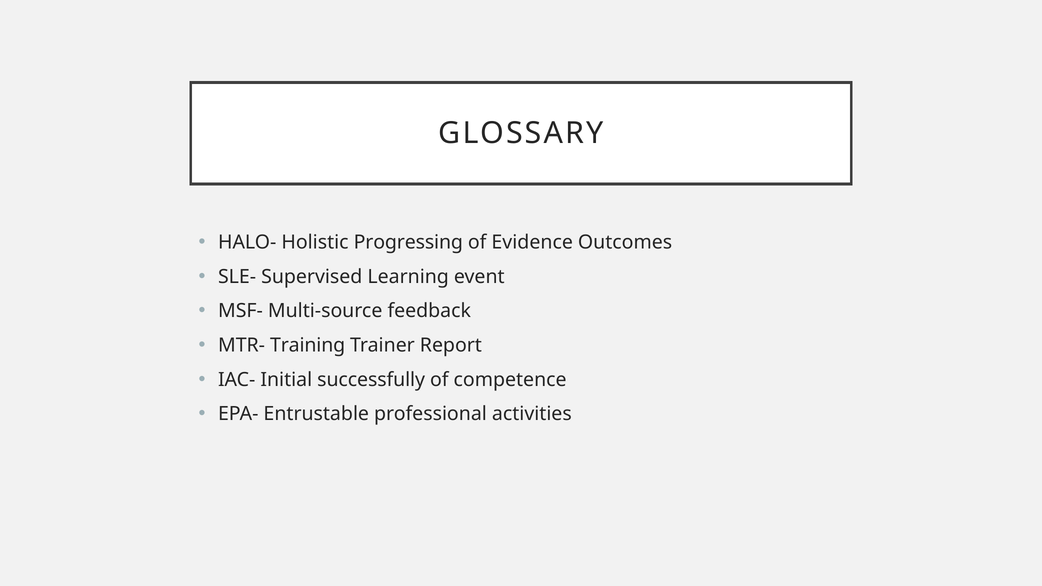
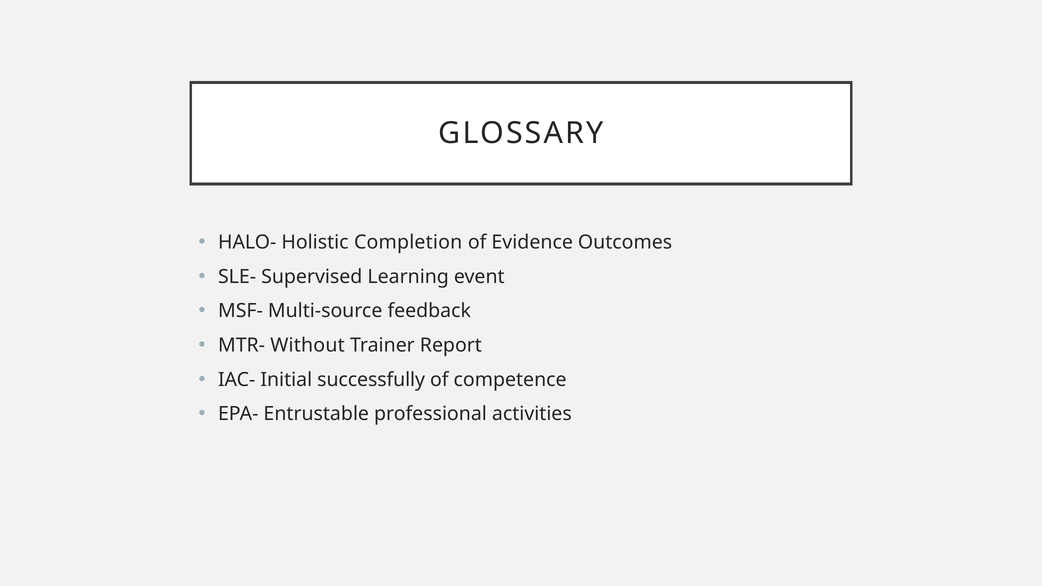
Progressing: Progressing -> Completion
Training: Training -> Without
